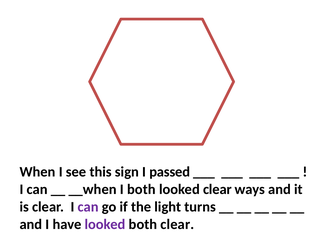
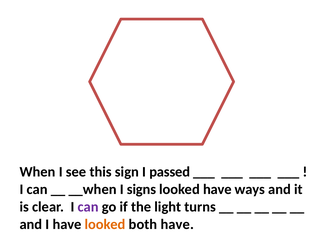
I both: both -> signs
looked clear: clear -> have
looked at (105, 224) colour: purple -> orange
both clear: clear -> have
